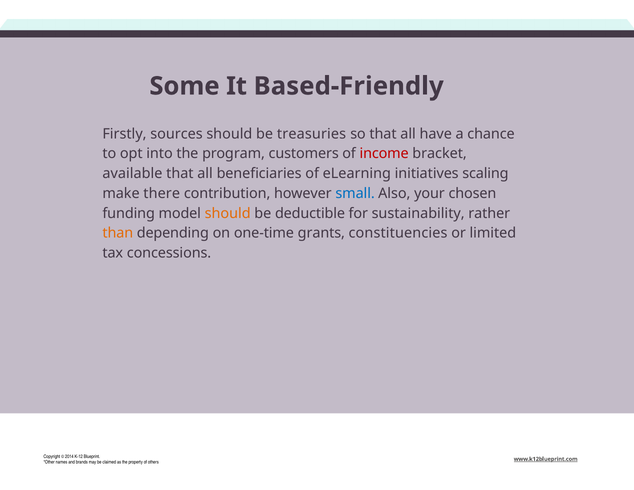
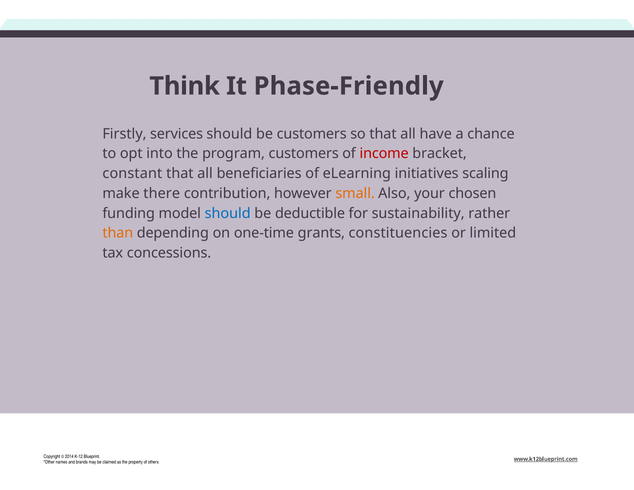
Some: Some -> Think
Based-Friendly: Based-Friendly -> Phase-Friendly
sources: sources -> services
be treasuries: treasuries -> customers
available: available -> constant
small colour: blue -> orange
should at (228, 213) colour: orange -> blue
